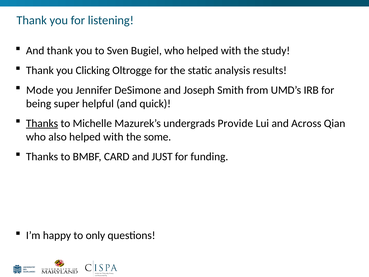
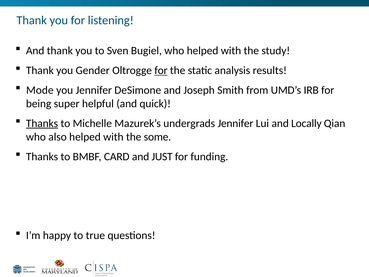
Clicking: Clicking -> Gender
for at (161, 70) underline: none -> present
undergrads Provide: Provide -> Jennifer
Across: Across -> Locally
only: only -> true
